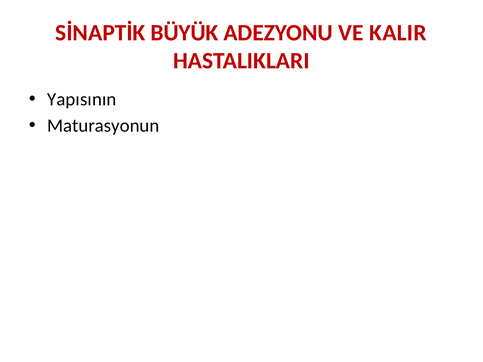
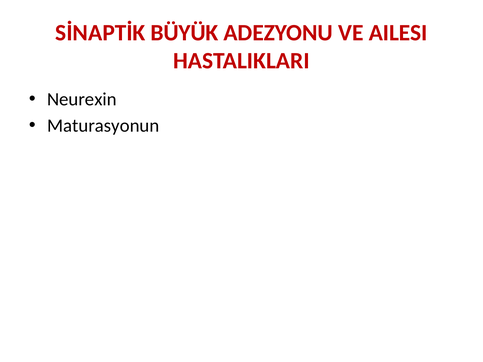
KALIR: KALIR -> AILESI
Yapısının: Yapısının -> Neurexin
